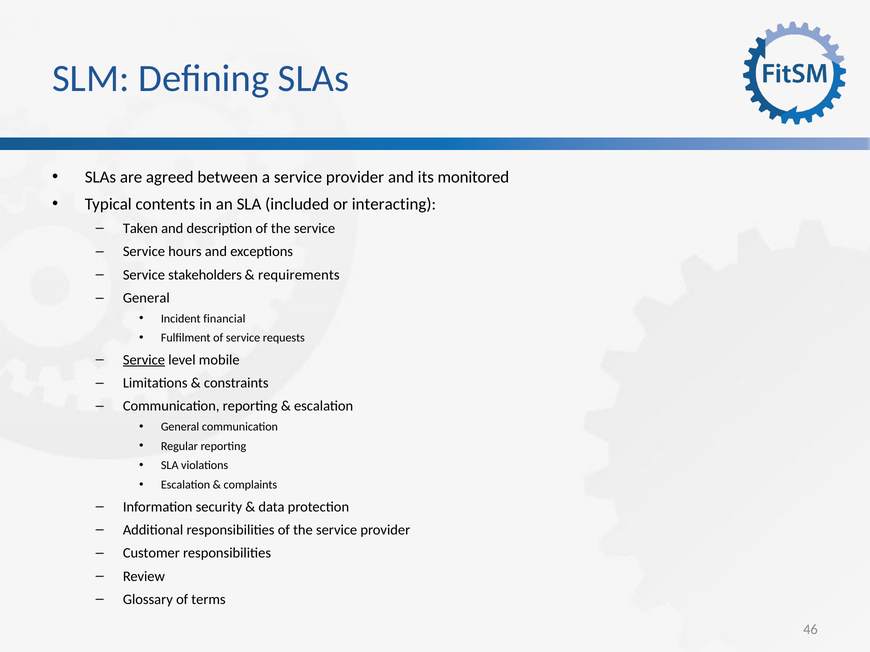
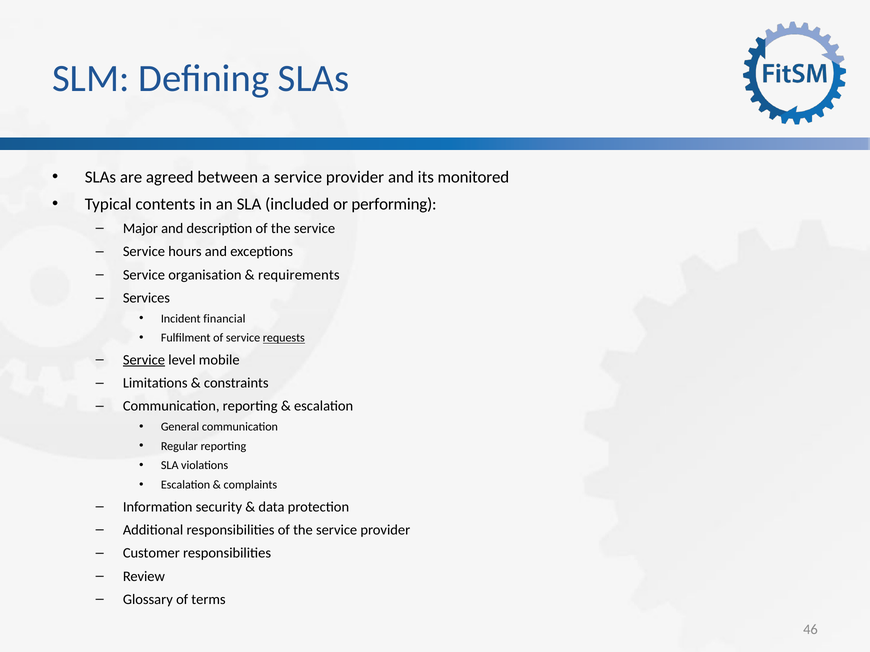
interacting: interacting -> performing
Taken: Taken -> Major
stakeholders: stakeholders -> organisation
General at (146, 298): General -> Services
requests underline: none -> present
